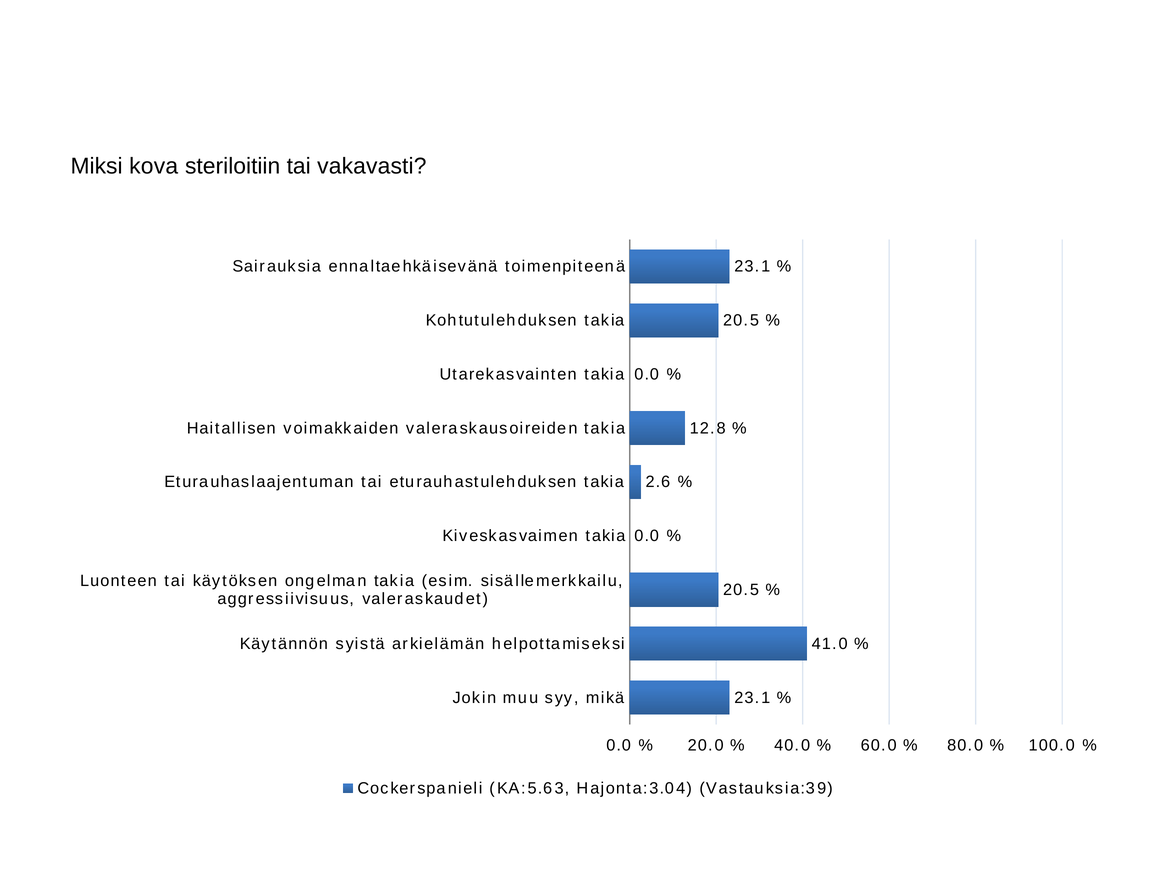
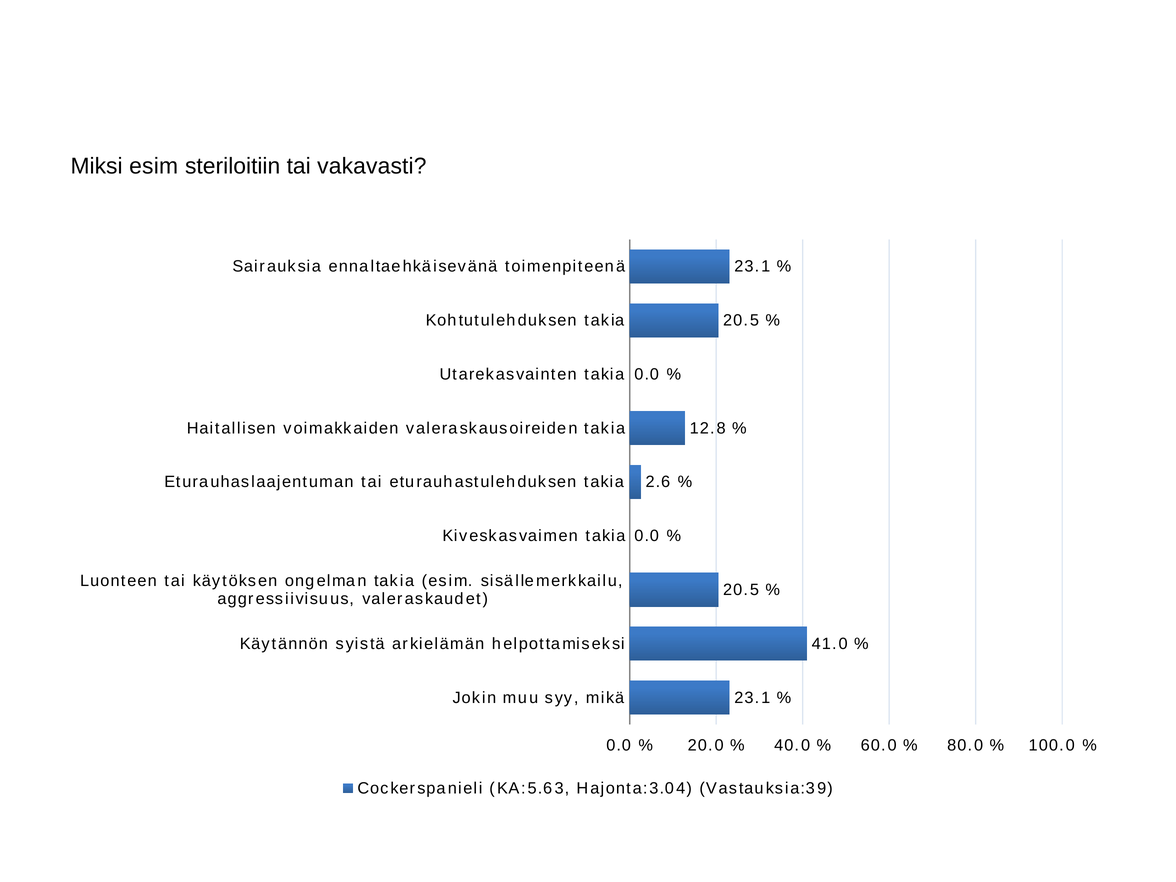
Miksi kova: kova -> esim
